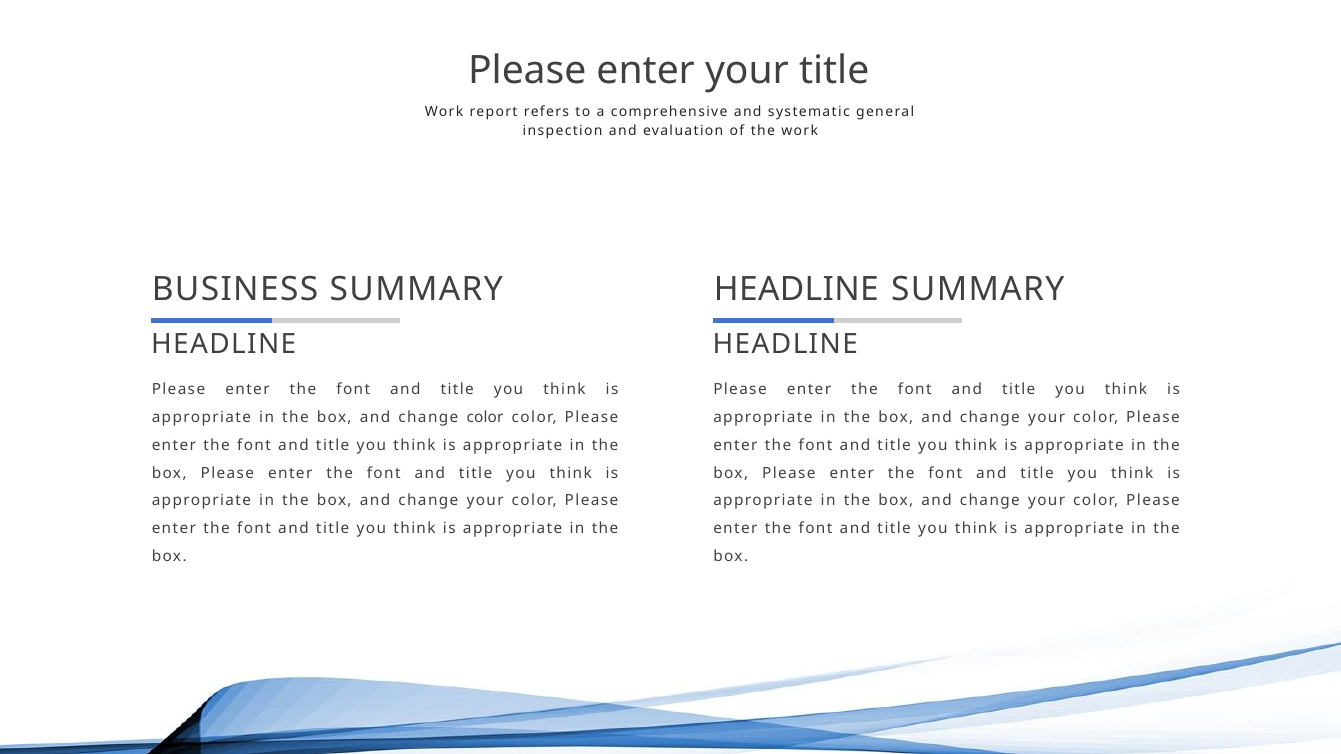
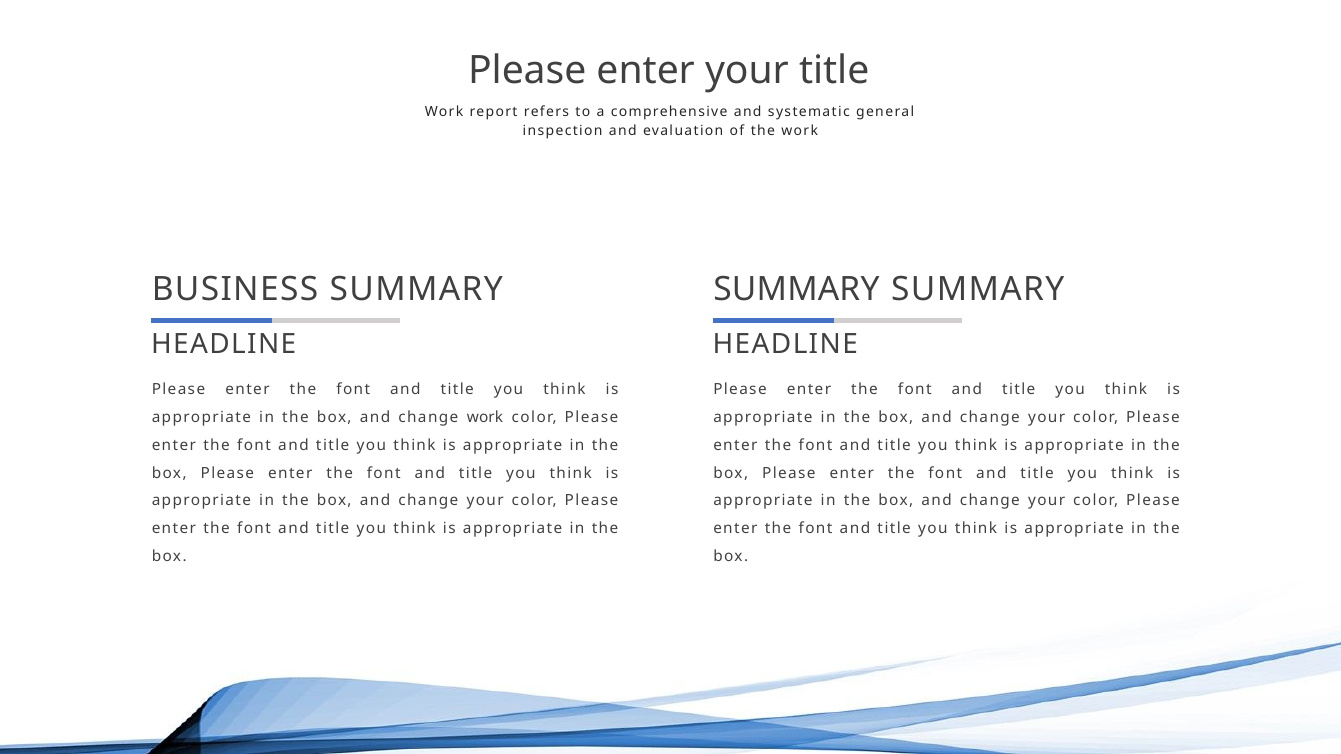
HEADLINE at (796, 289): HEADLINE -> SUMMARY
change color: color -> work
